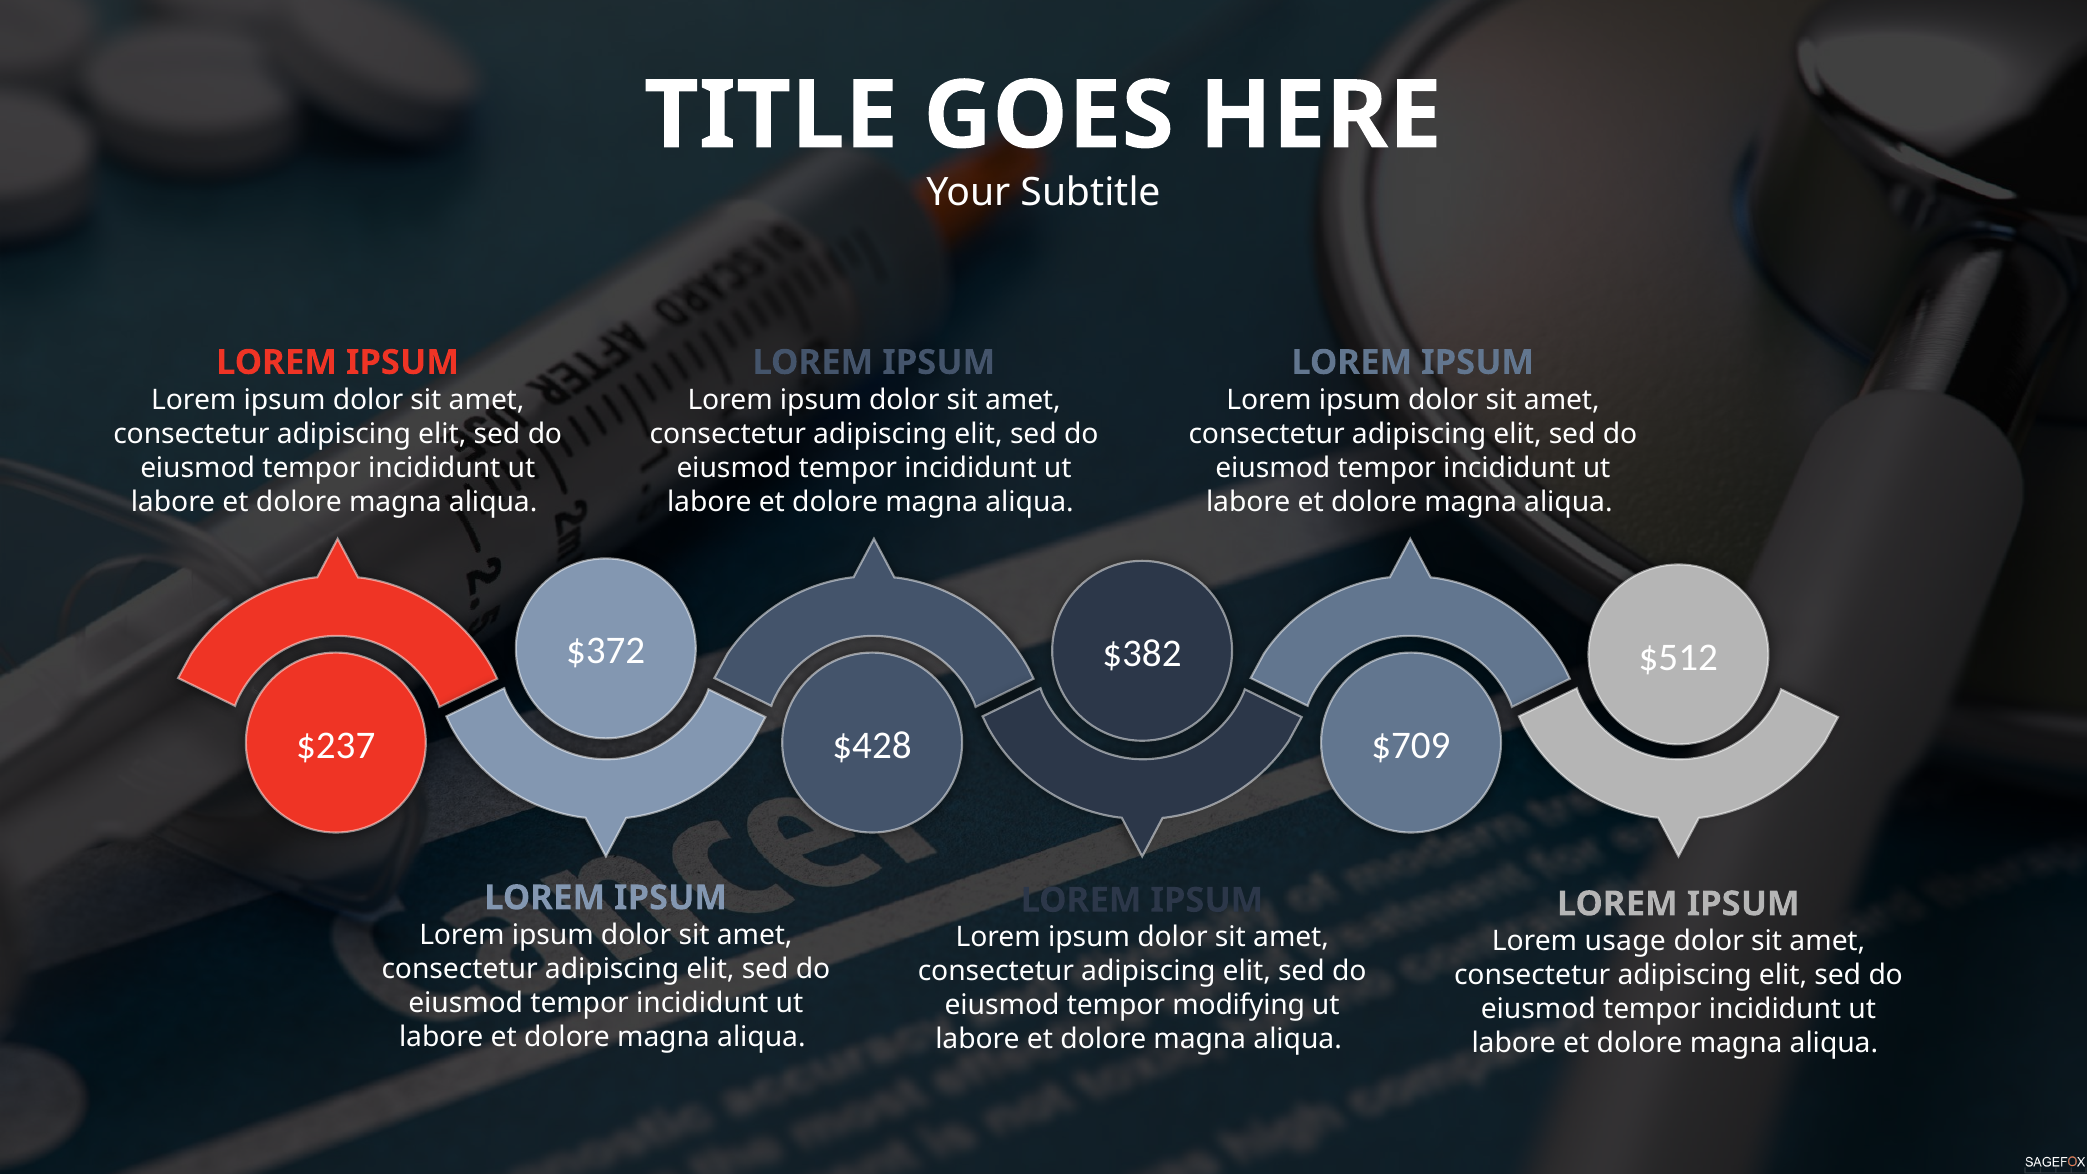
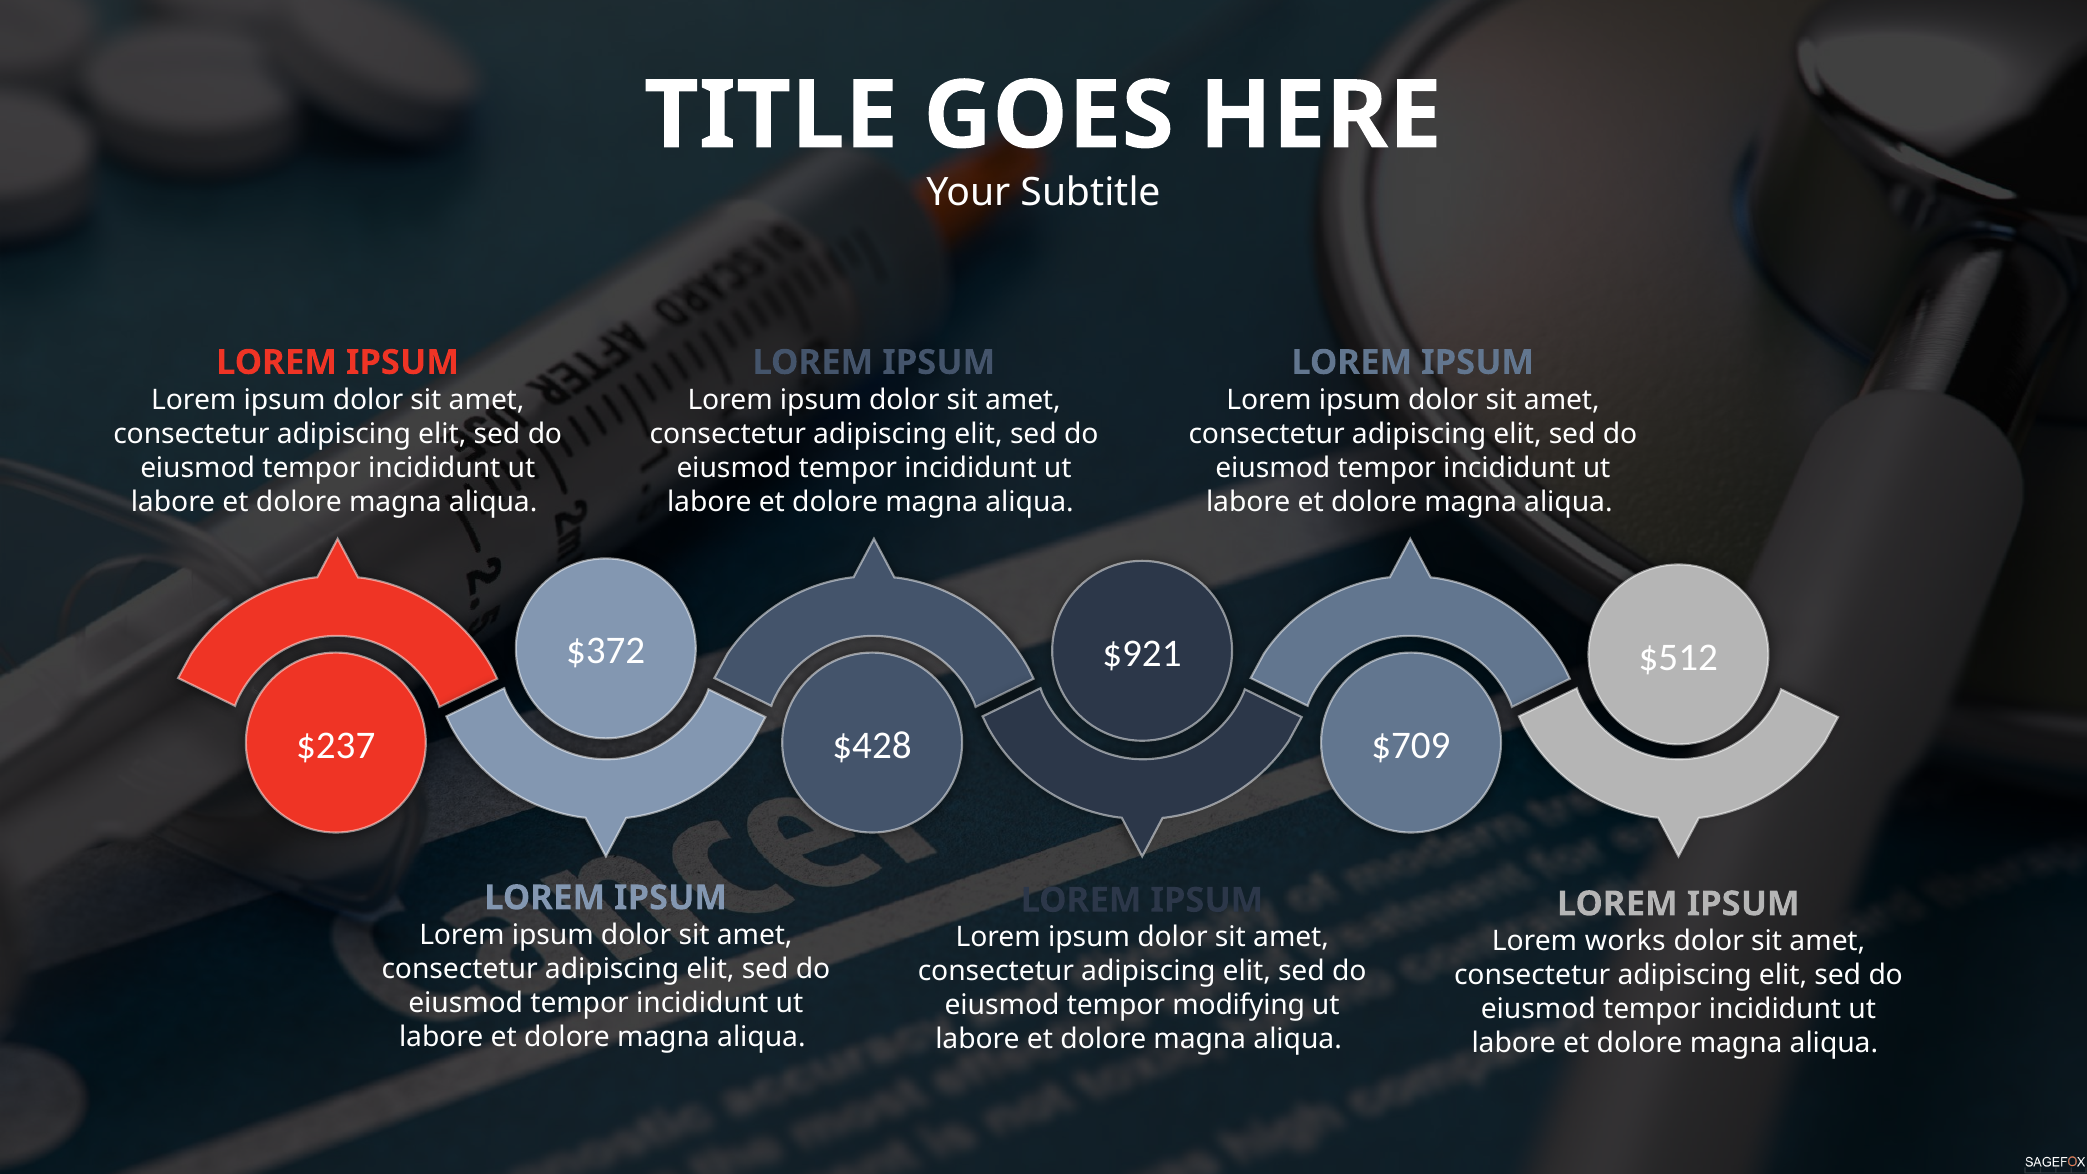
$382: $382 -> $921
usage: usage -> works
